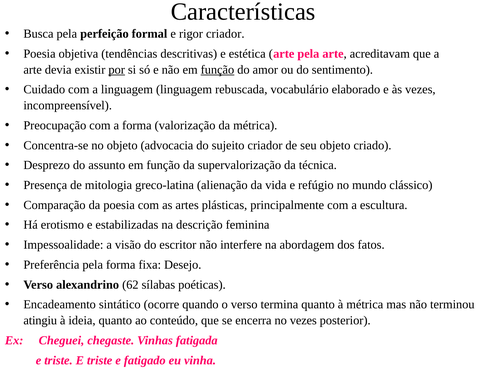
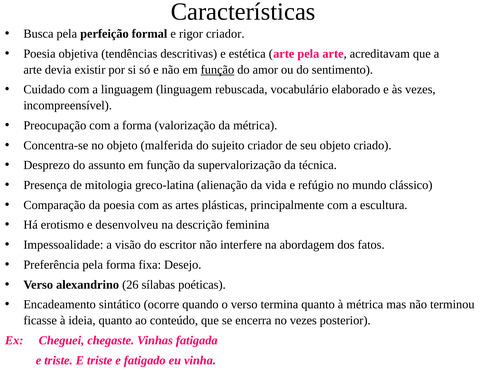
por underline: present -> none
advocacia: advocacia -> malferida
estabilizadas: estabilizadas -> desenvolveu
62: 62 -> 26
atingiu: atingiu -> ficasse
